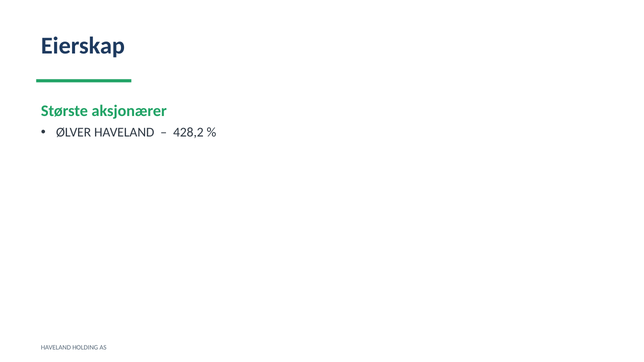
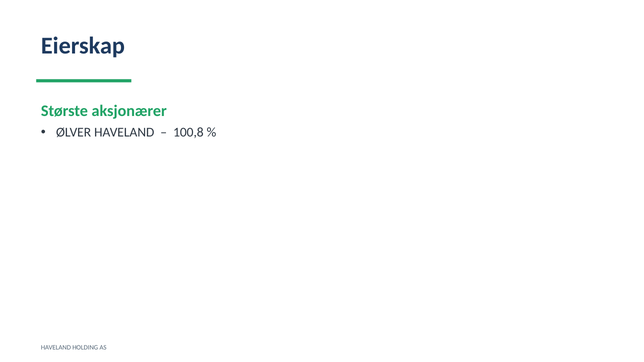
428,2: 428,2 -> 100,8
